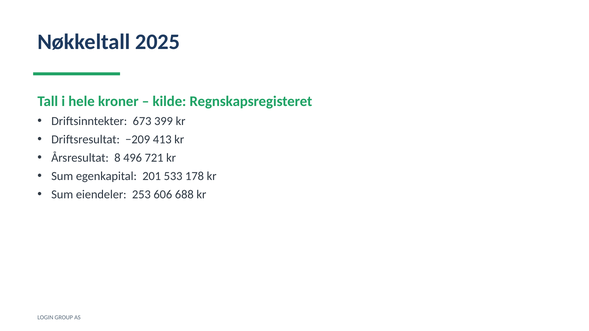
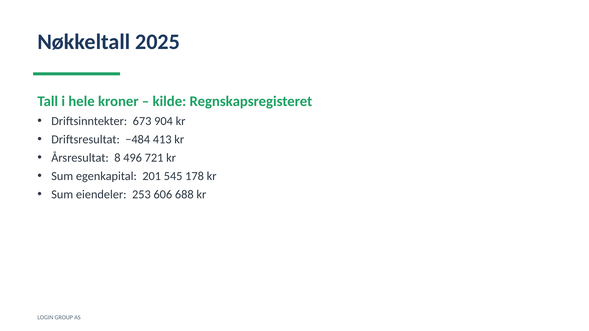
399: 399 -> 904
−209: −209 -> −484
533: 533 -> 545
